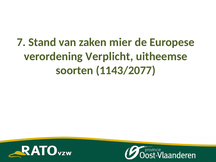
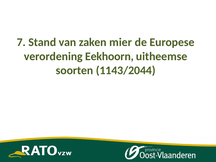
Verplicht: Verplicht -> Eekhoorn
1143/2077: 1143/2077 -> 1143/2044
